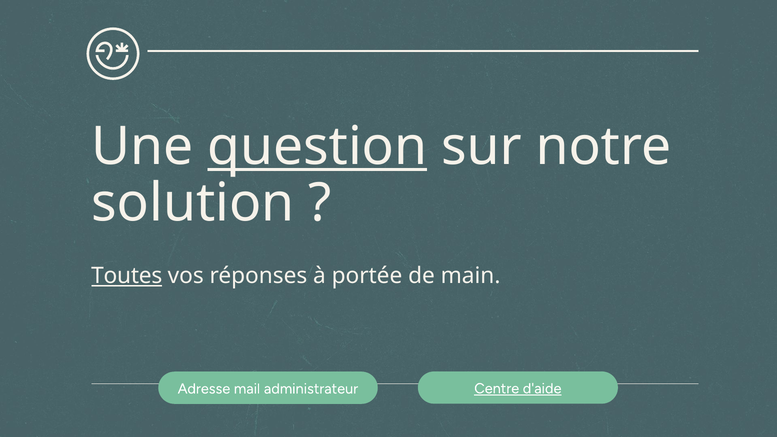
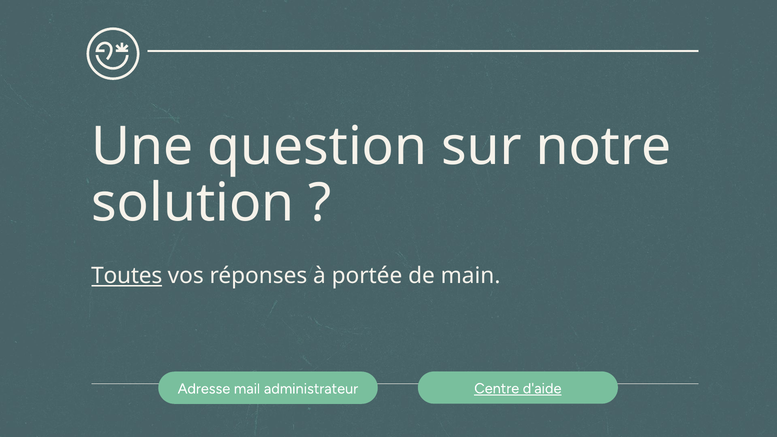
question underline: present -> none
